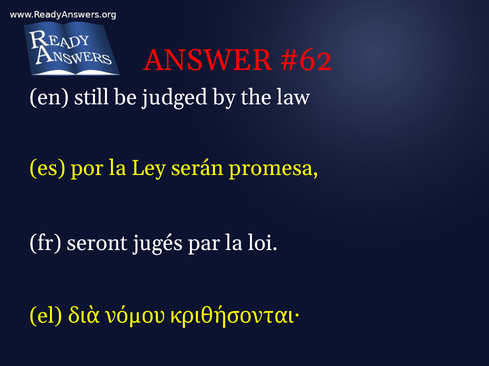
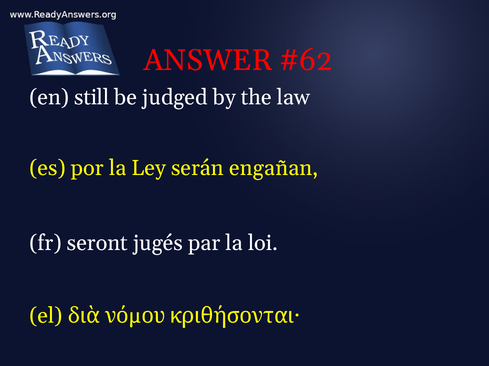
promesa: promesa -> engañan
